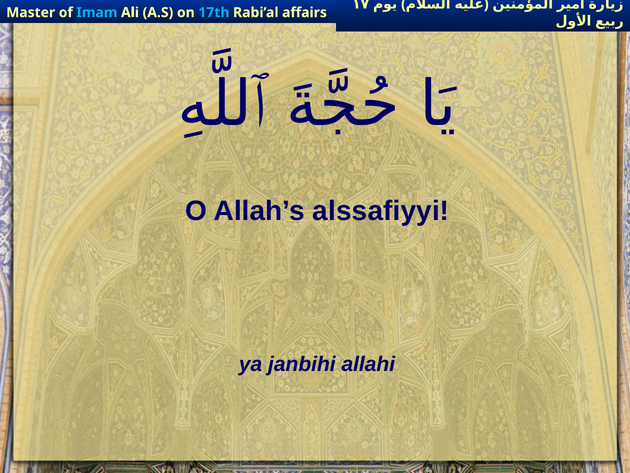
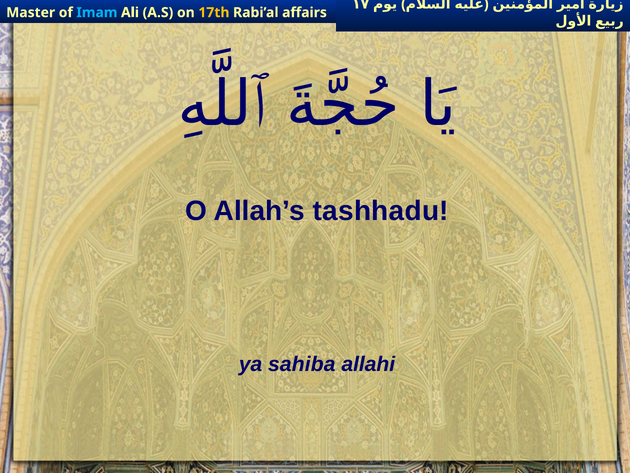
17th colour: light blue -> yellow
alssafiyyi: alssafiyyi -> tashhadu
janbihi: janbihi -> sahiba
